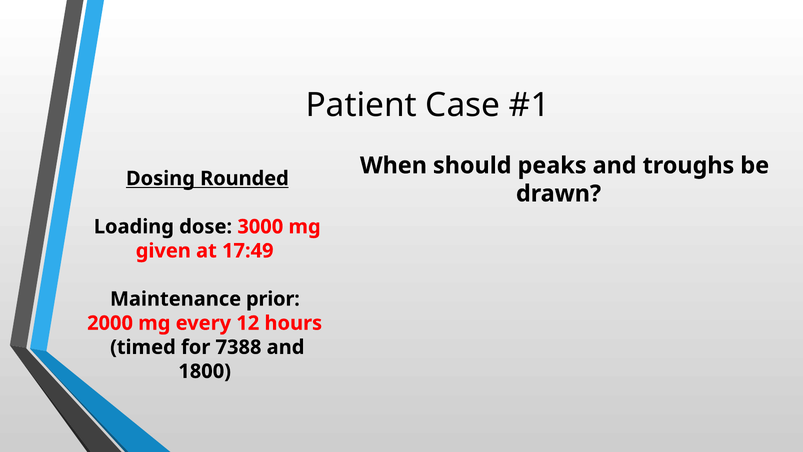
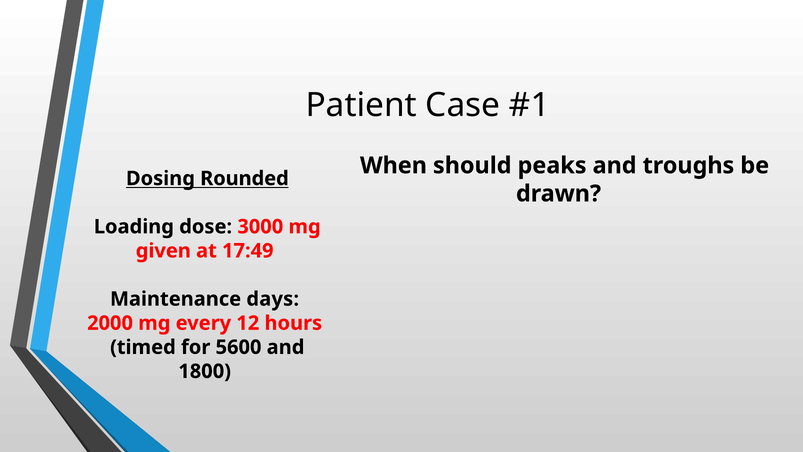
prior: prior -> days
7388: 7388 -> 5600
